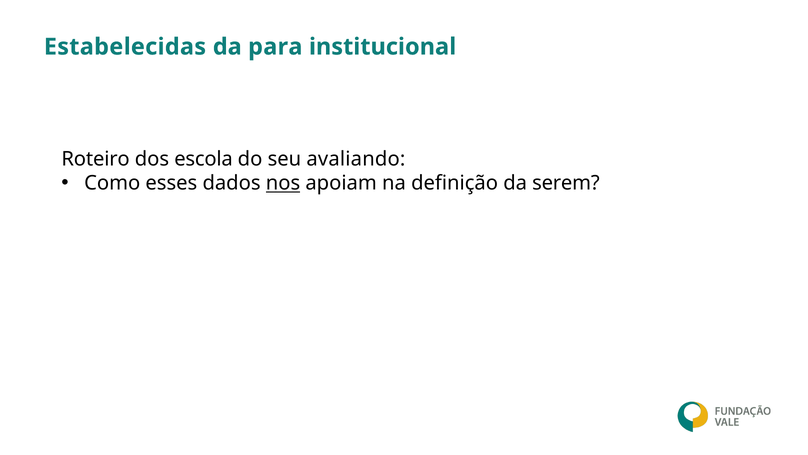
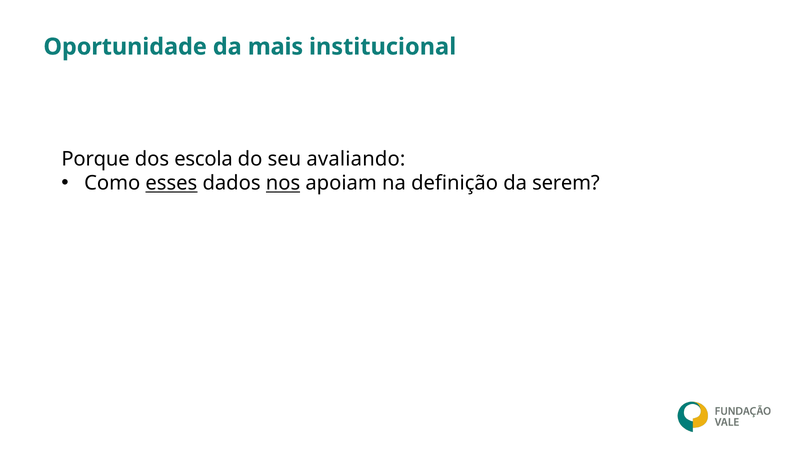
Estabelecidas: Estabelecidas -> Oportunidade
para: para -> mais
Roteiro: Roteiro -> Porque
esses underline: none -> present
